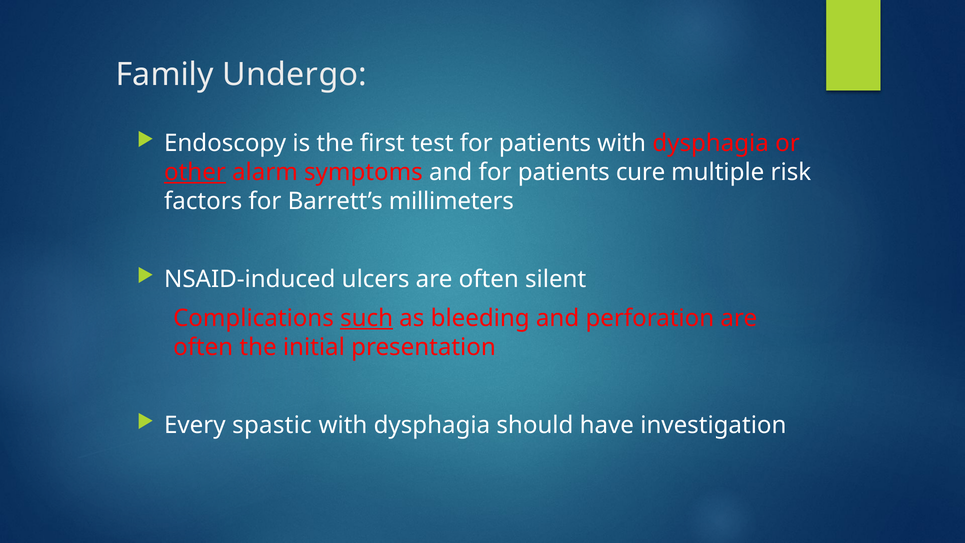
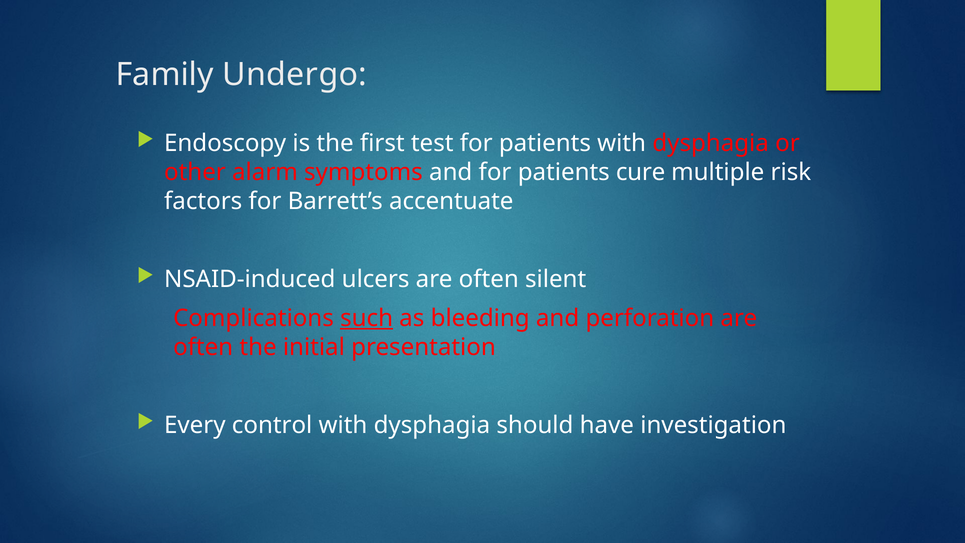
other underline: present -> none
millimeters: millimeters -> accentuate
spastic: spastic -> control
